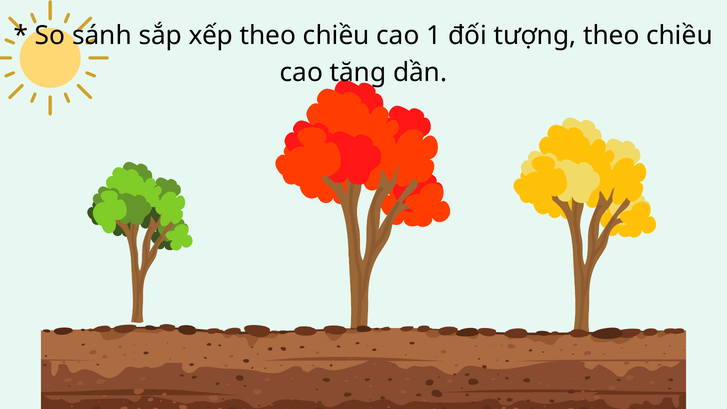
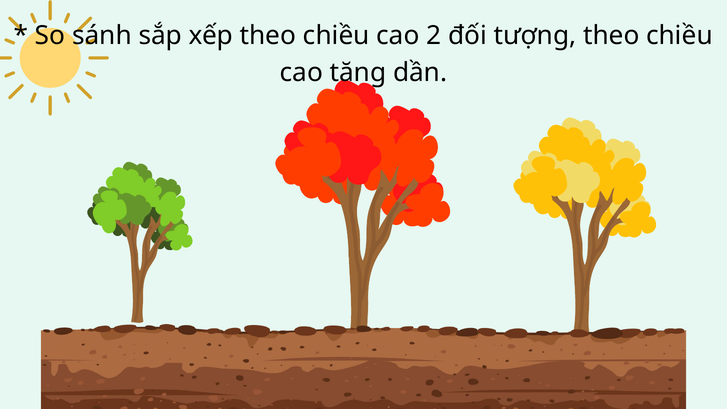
1: 1 -> 2
